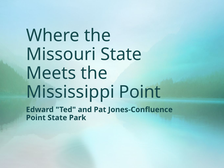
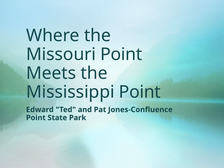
Missouri State: State -> Point
